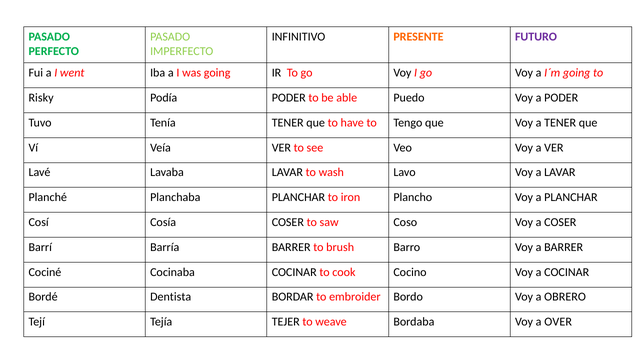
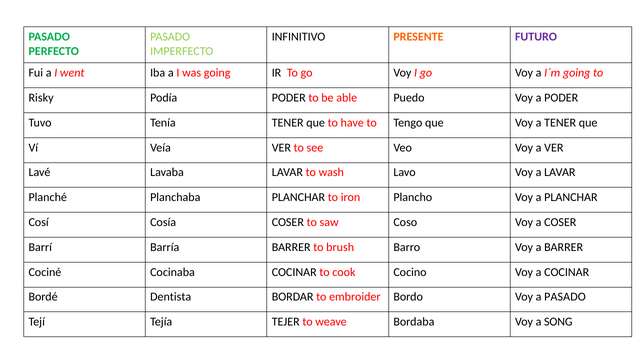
a OBRERO: OBRERO -> PASADO
OVER: OVER -> SONG
